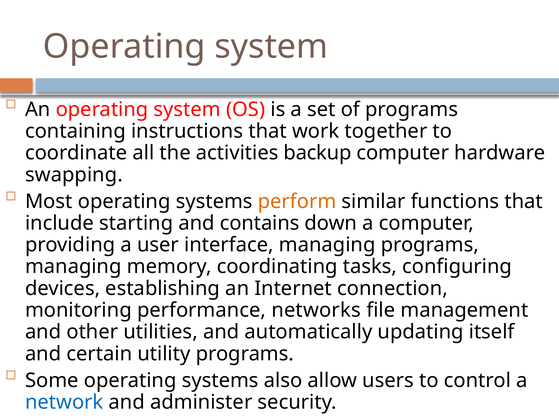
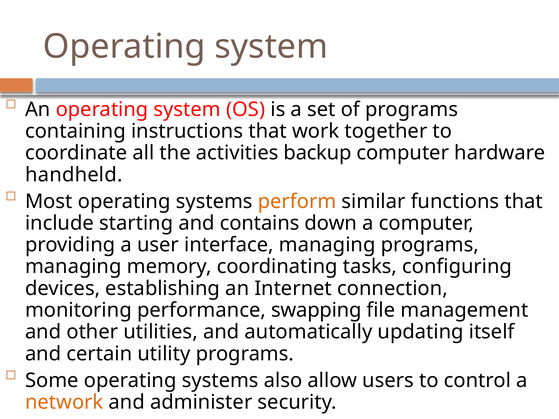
swapping: swapping -> handheld
networks: networks -> swapping
network colour: blue -> orange
